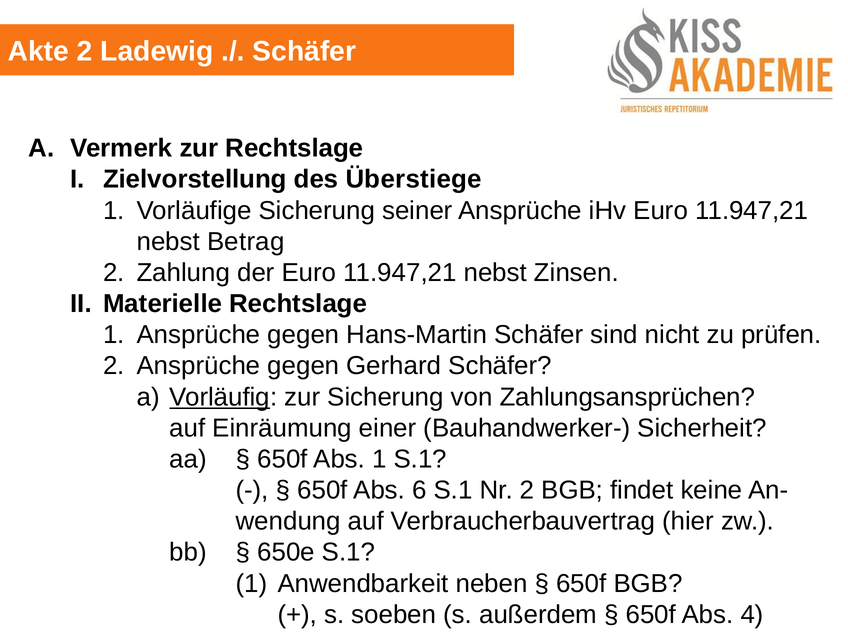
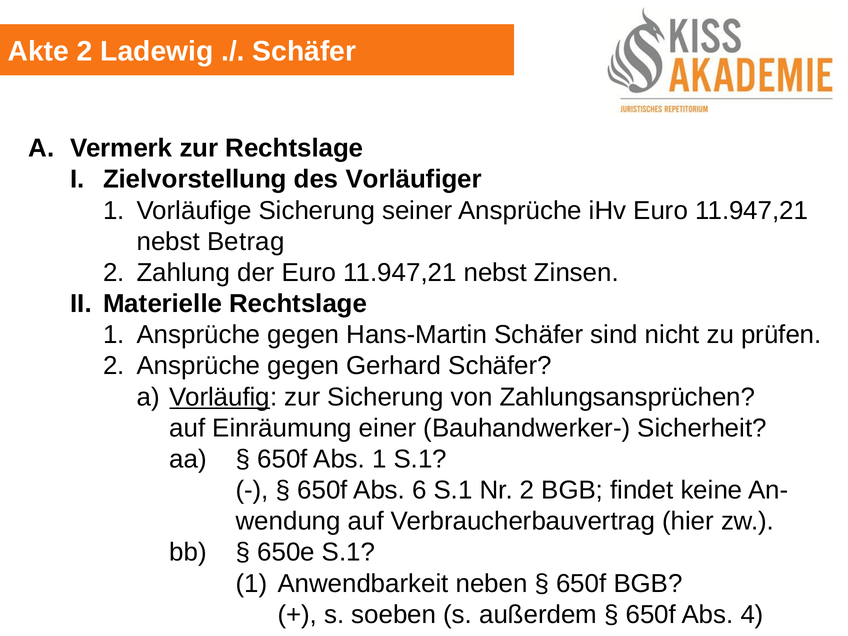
Überstiege: Überstiege -> Vorläufiger
